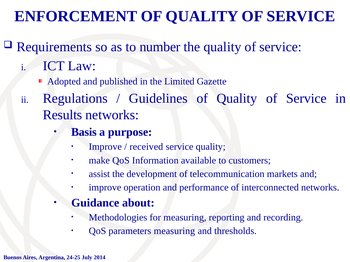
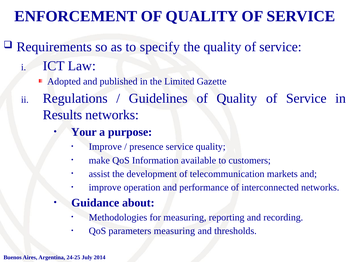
number: number -> specify
Basis: Basis -> Your
received: received -> presence
